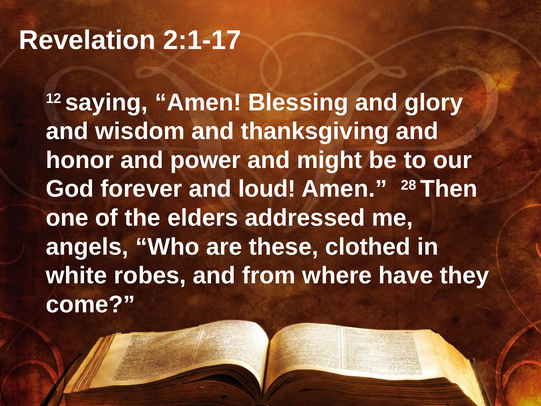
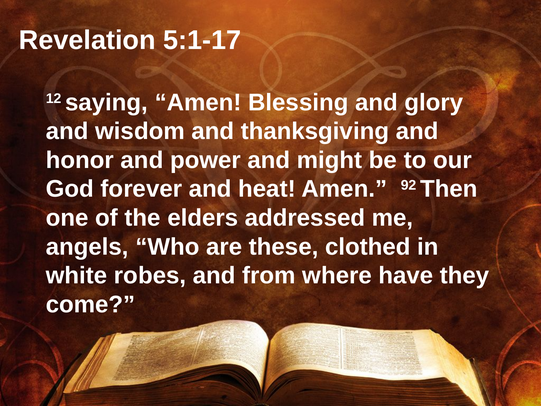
2:1-17: 2:1-17 -> 5:1-17
loud: loud -> heat
28: 28 -> 92
